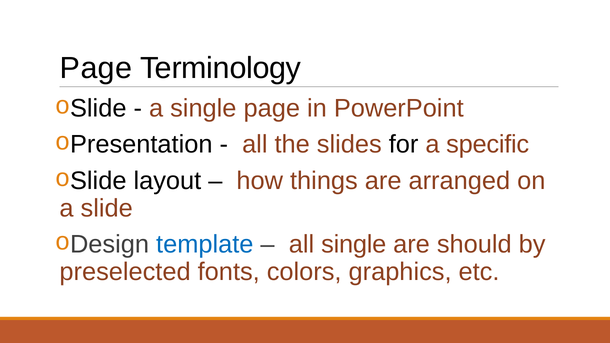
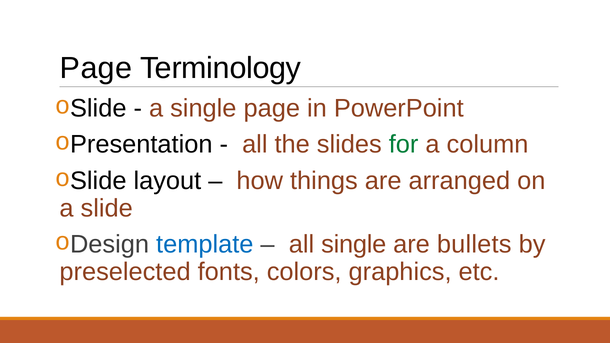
for colour: black -> green
specific: specific -> column
should: should -> bullets
